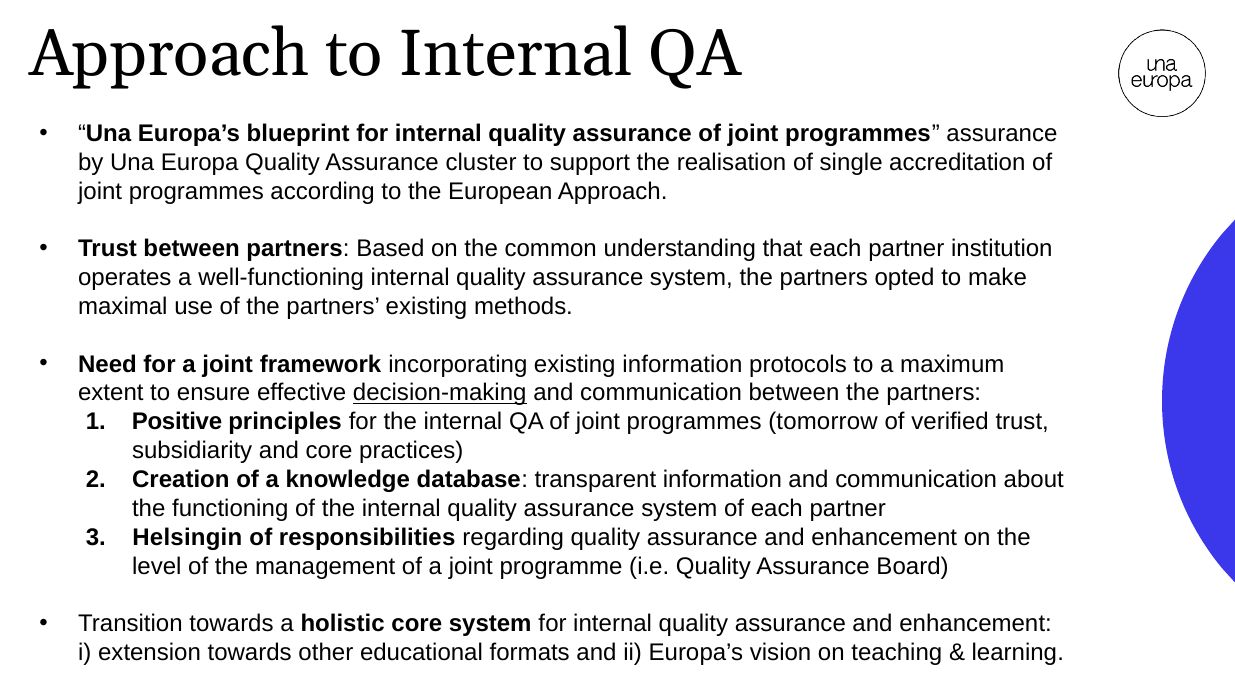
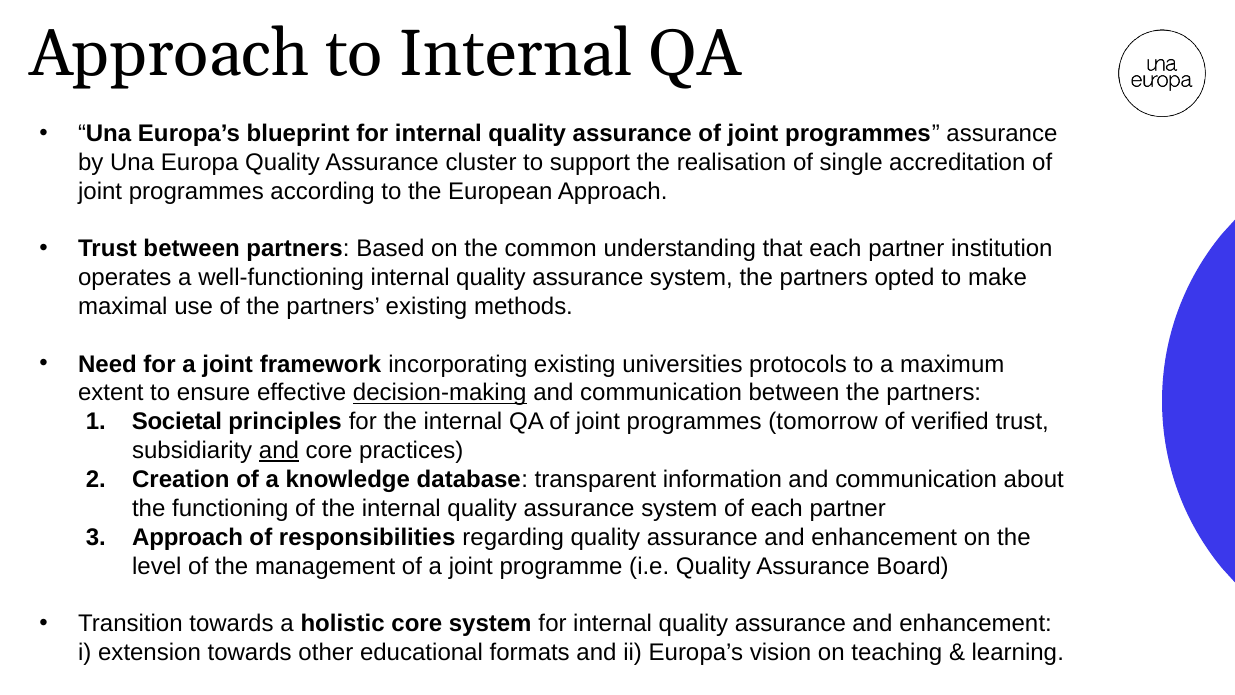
existing information: information -> universities
Positive: Positive -> Societal
and at (279, 451) underline: none -> present
Helsingin at (187, 537): Helsingin -> Approach
